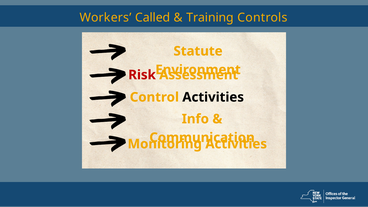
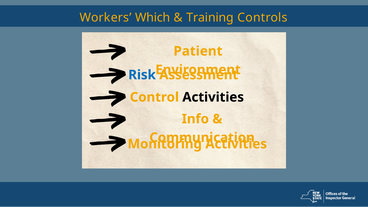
Called: Called -> Which
Statute: Statute -> Patient
Risk colour: red -> blue
